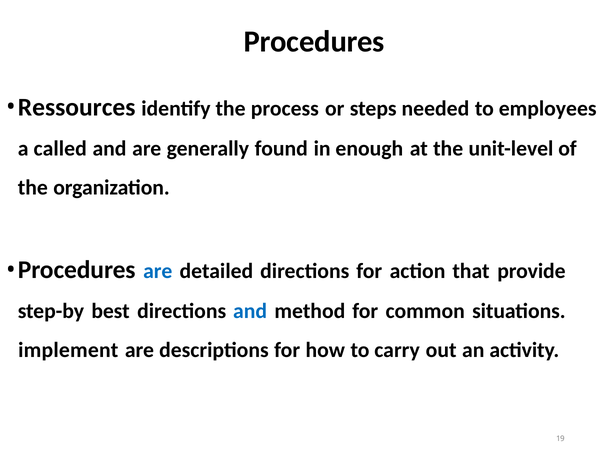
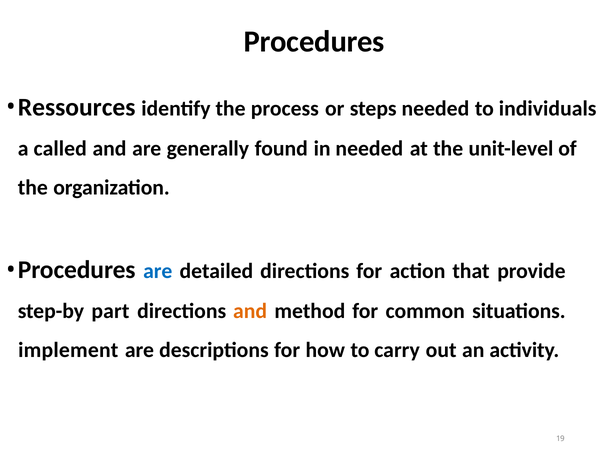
employees: employees -> individuals
in enough: enough -> needed
best: best -> part
and at (250, 311) colour: blue -> orange
